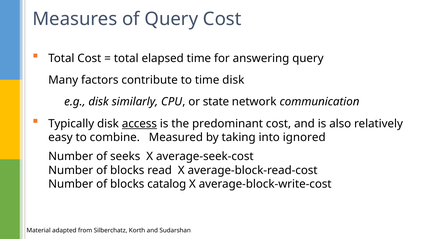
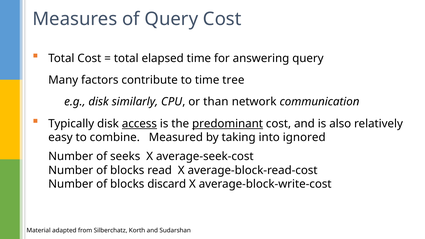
time disk: disk -> tree
state: state -> than
predominant underline: none -> present
catalog: catalog -> discard
